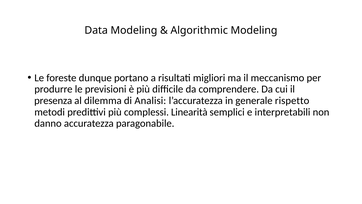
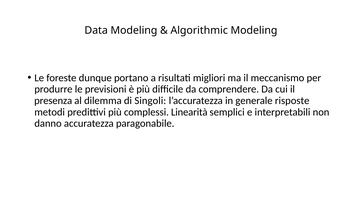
Analisi: Analisi -> Singoli
rispetto: rispetto -> risposte
